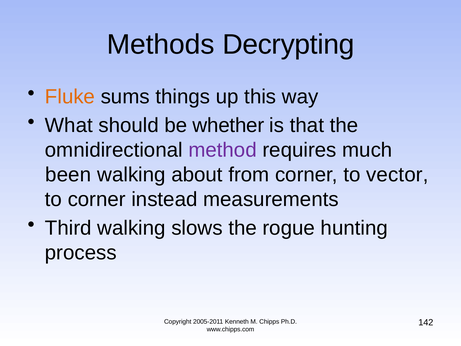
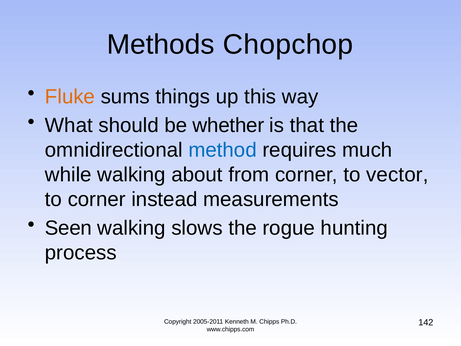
Decrypting: Decrypting -> Chopchop
method colour: purple -> blue
been: been -> while
Third: Third -> Seen
